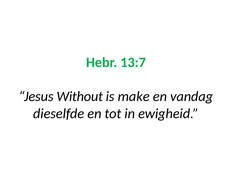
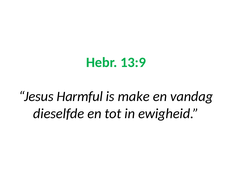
13:7: 13:7 -> 13:9
Without: Without -> Harmful
